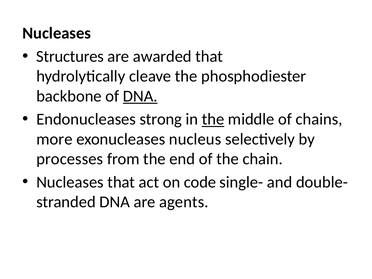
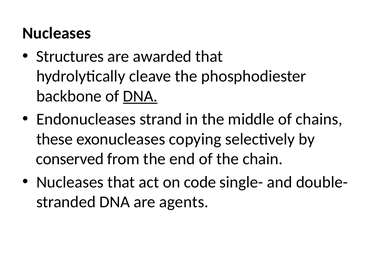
strong: strong -> strand
the at (213, 119) underline: present -> none
more: more -> these
nucleus: nucleus -> copying
processes: processes -> conserved
